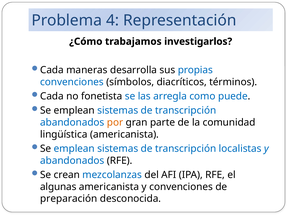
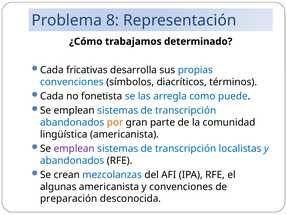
4: 4 -> 8
investigarlos: investigarlos -> determinado
maneras: maneras -> fricativas
emplean at (74, 149) colour: blue -> purple
